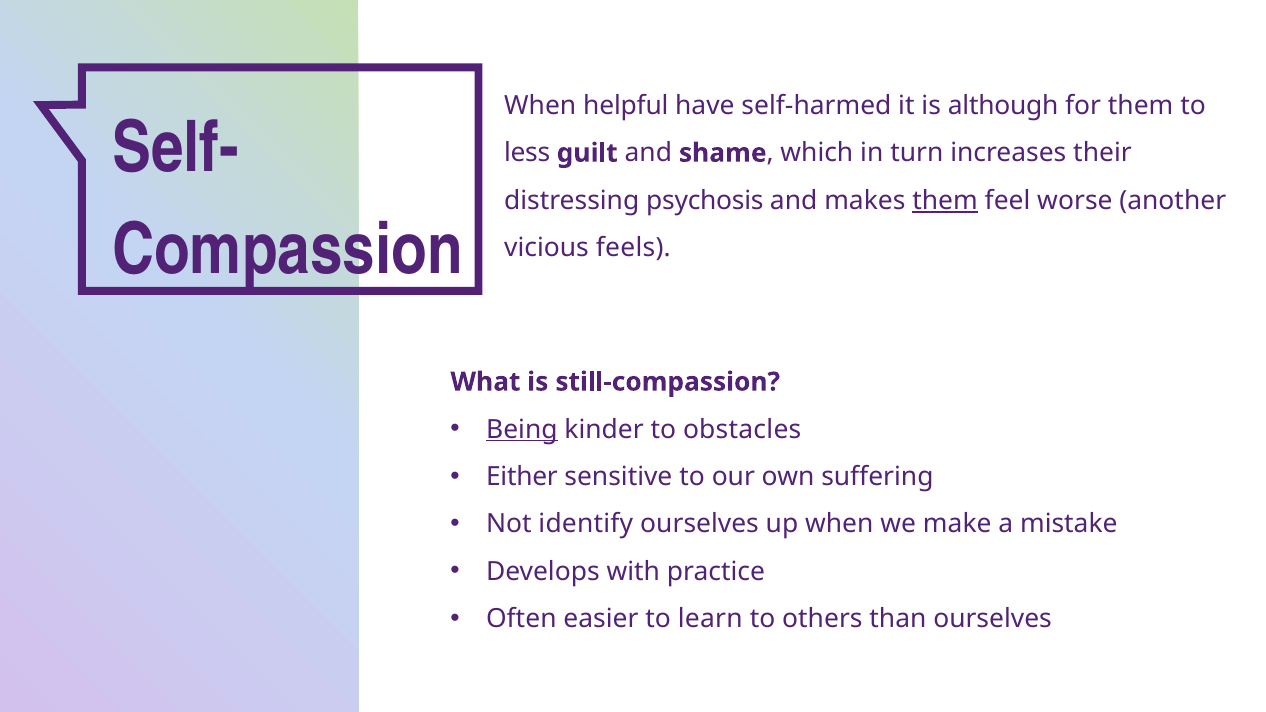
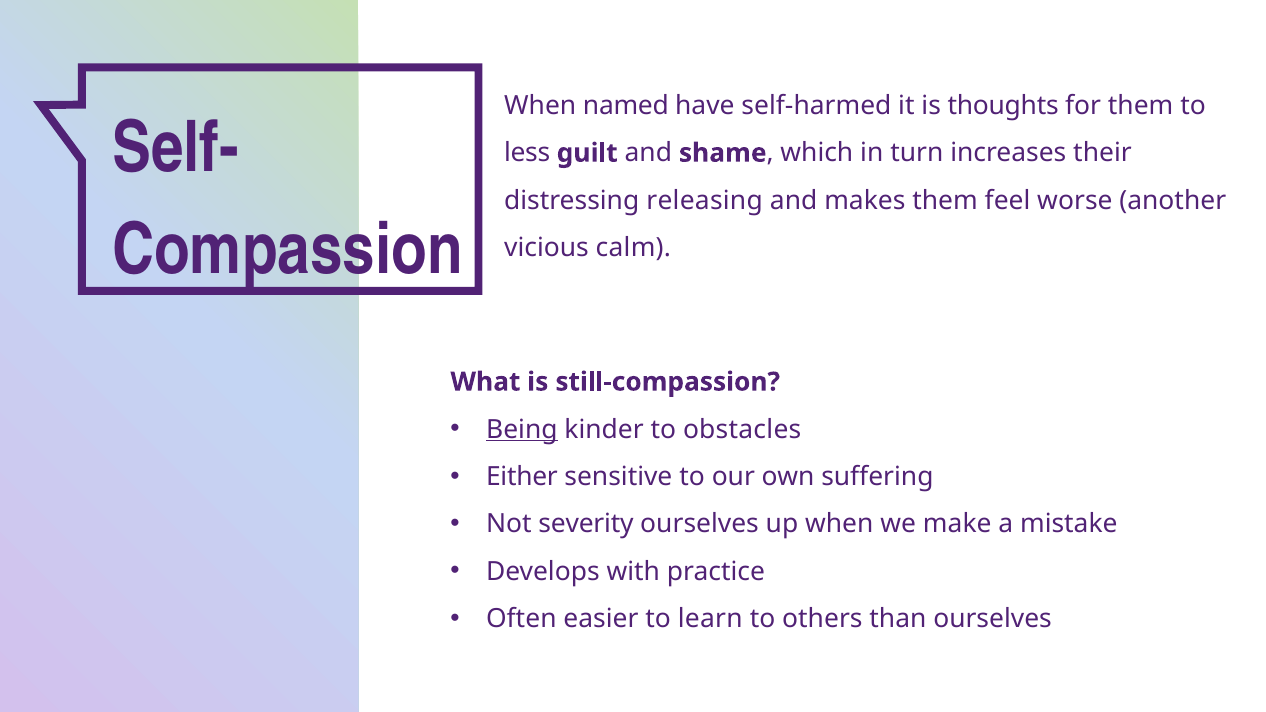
helpful: helpful -> named
although: although -> thoughts
psychosis: psychosis -> releasing
them at (945, 201) underline: present -> none
feels: feels -> calm
identify: identify -> severity
